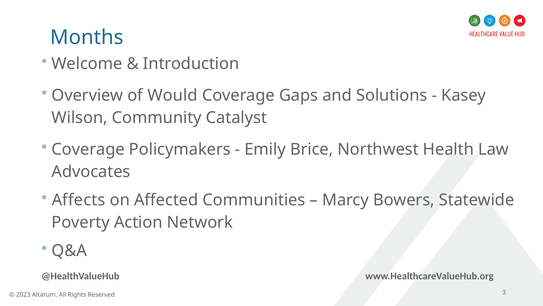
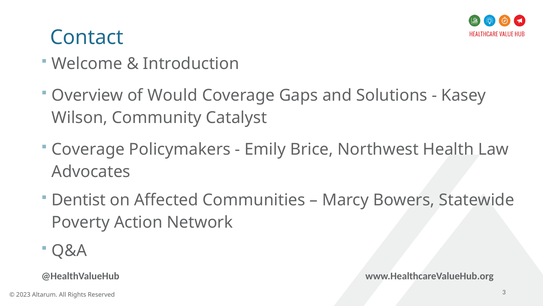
Months: Months -> Contact
Affects: Affects -> Dentist
